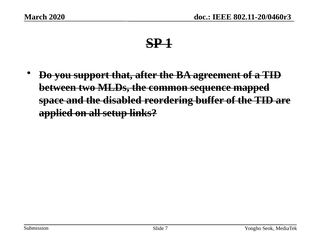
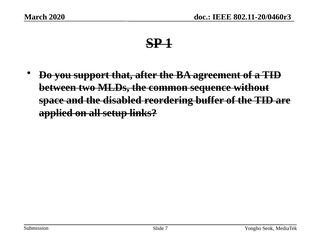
mapped: mapped -> without
